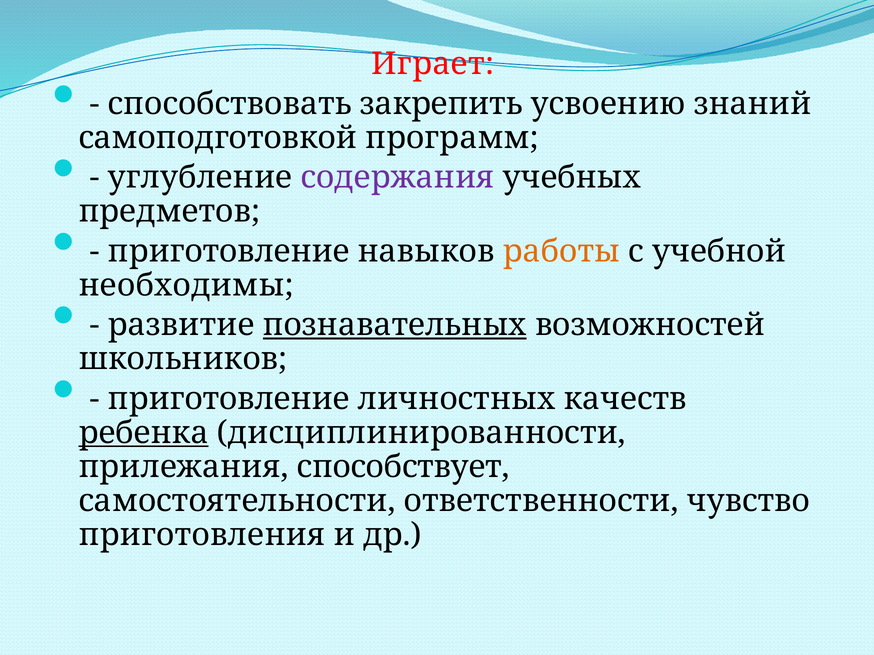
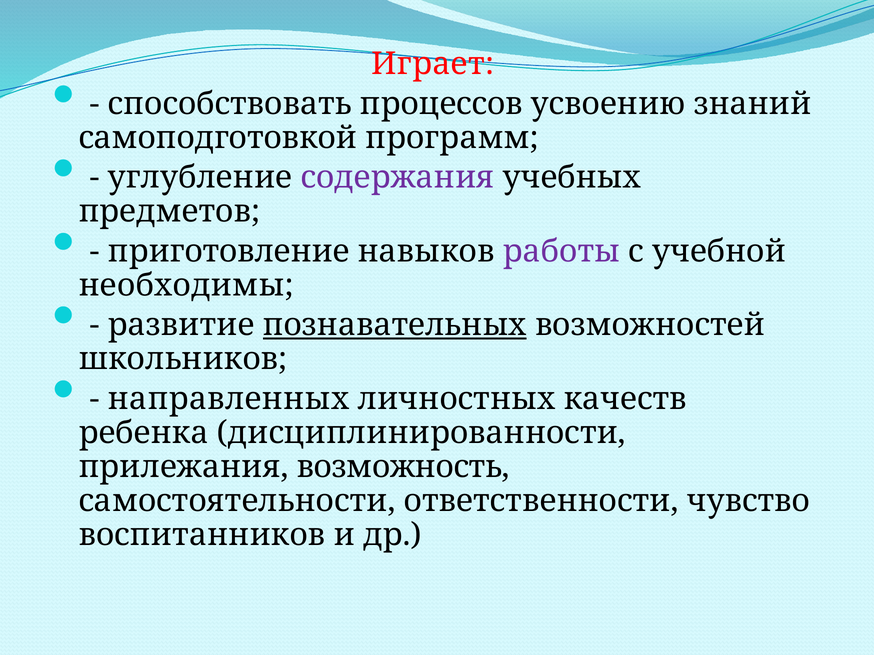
закрепить: закрепить -> процессов
работы colour: orange -> purple
приготовление at (229, 399): приготовление -> направленных
ребенка underline: present -> none
способствует: способствует -> возможность
приготовления: приготовления -> воспитанников
